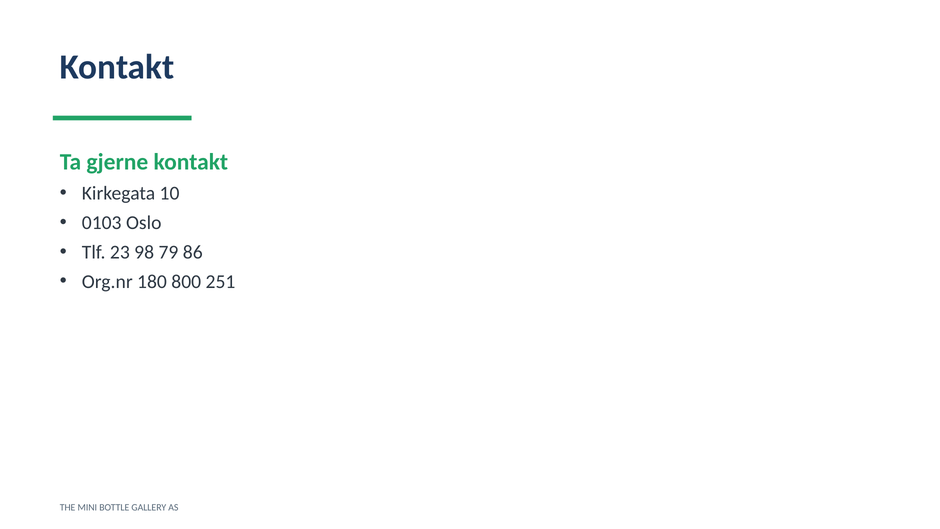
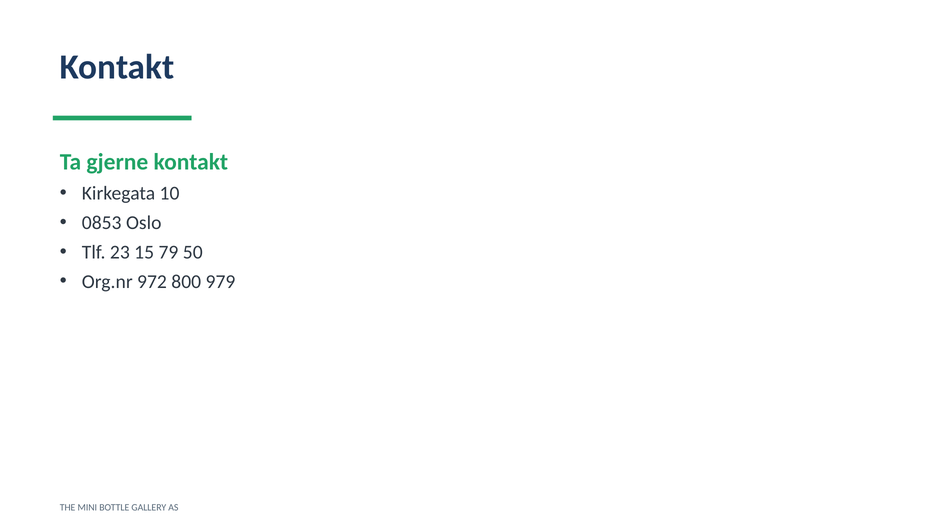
0103: 0103 -> 0853
98: 98 -> 15
86: 86 -> 50
180: 180 -> 972
251: 251 -> 979
